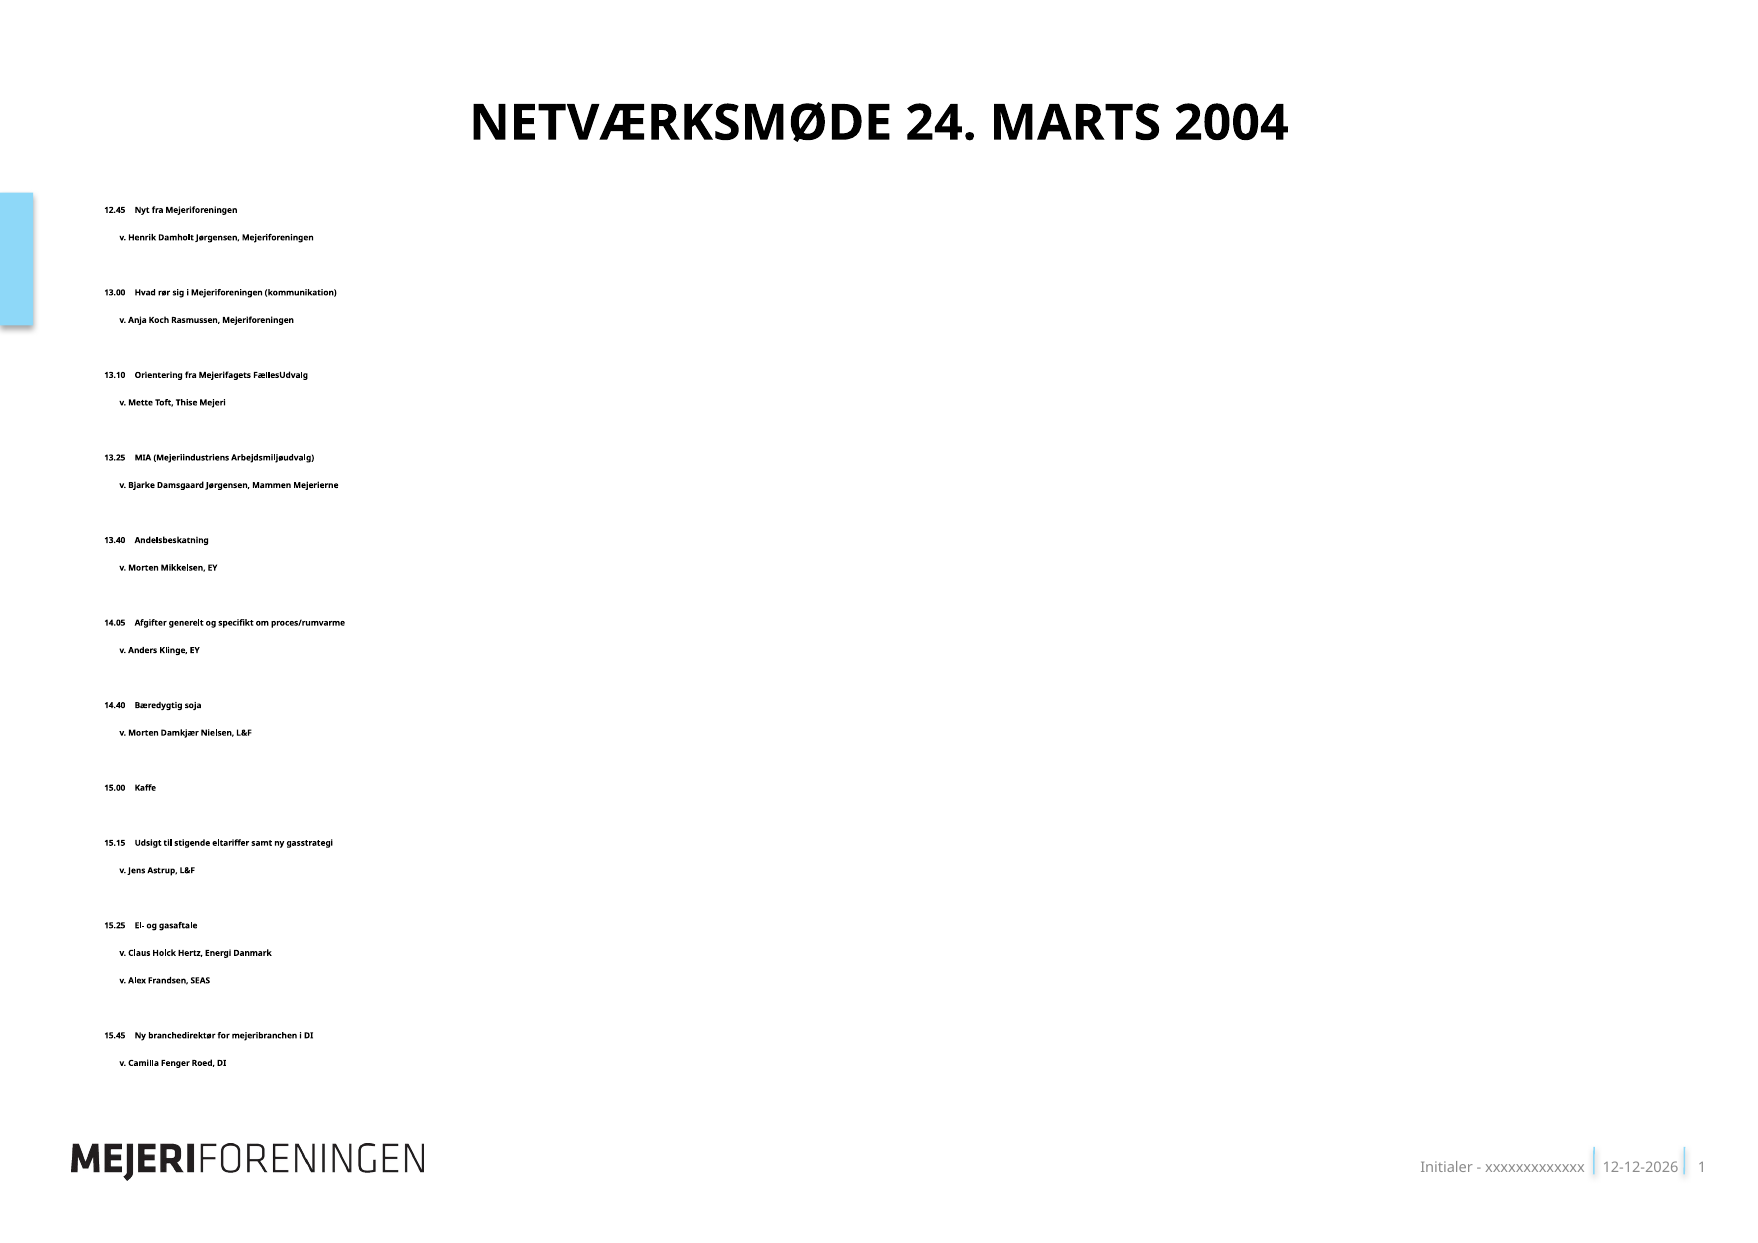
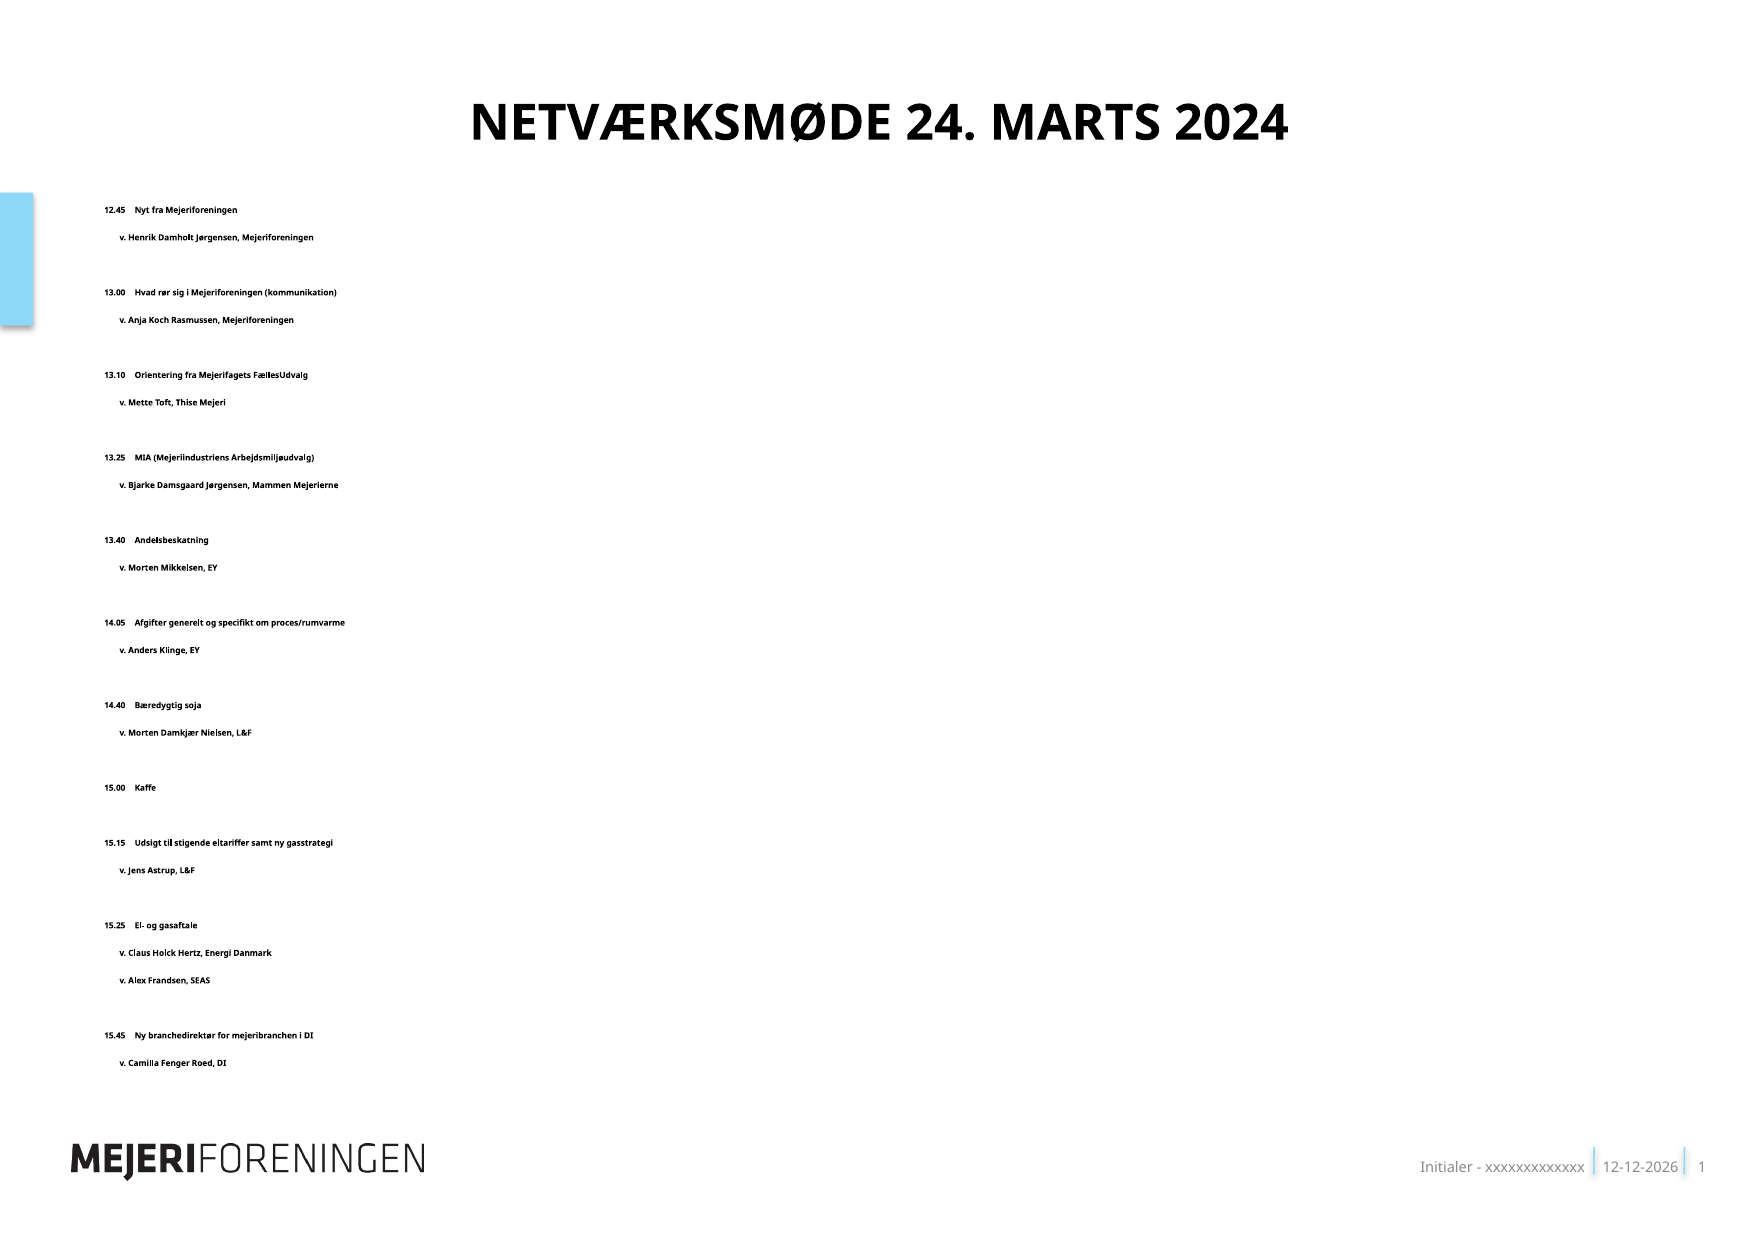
2004: 2004 -> 2024
